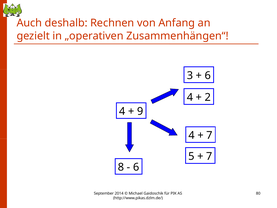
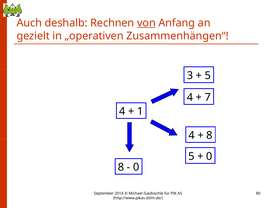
von underline: none -> present
6 at (208, 75): 6 -> 5
2: 2 -> 7
9: 9 -> 1
7 at (209, 135): 7 -> 8
7 at (209, 156): 7 -> 0
6 at (136, 167): 6 -> 0
